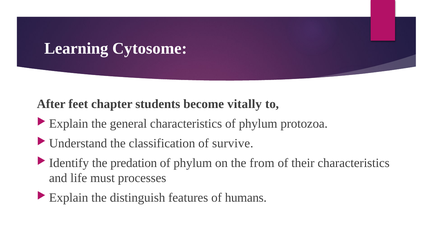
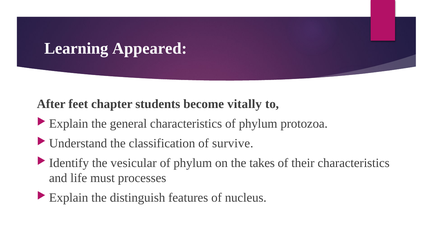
Cytosome: Cytosome -> Appeared
predation: predation -> vesicular
from: from -> takes
humans: humans -> nucleus
